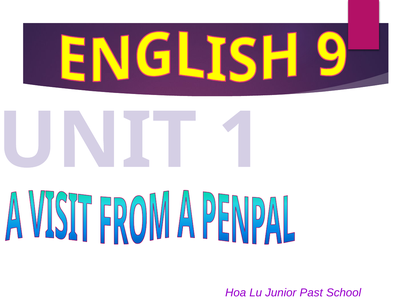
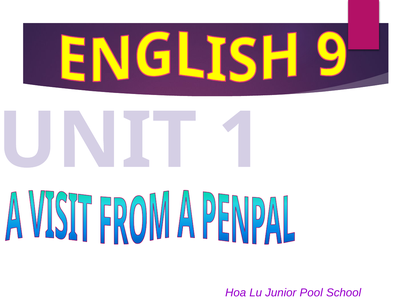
Past: Past -> Pool
